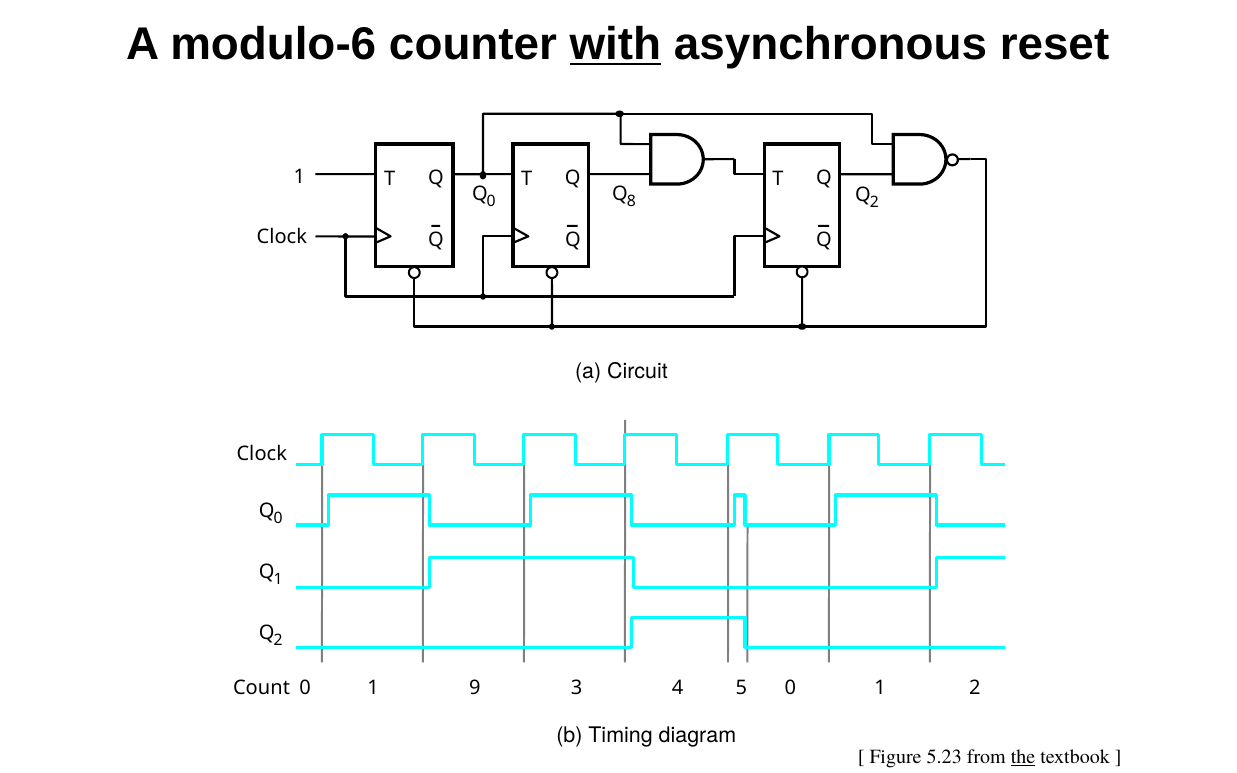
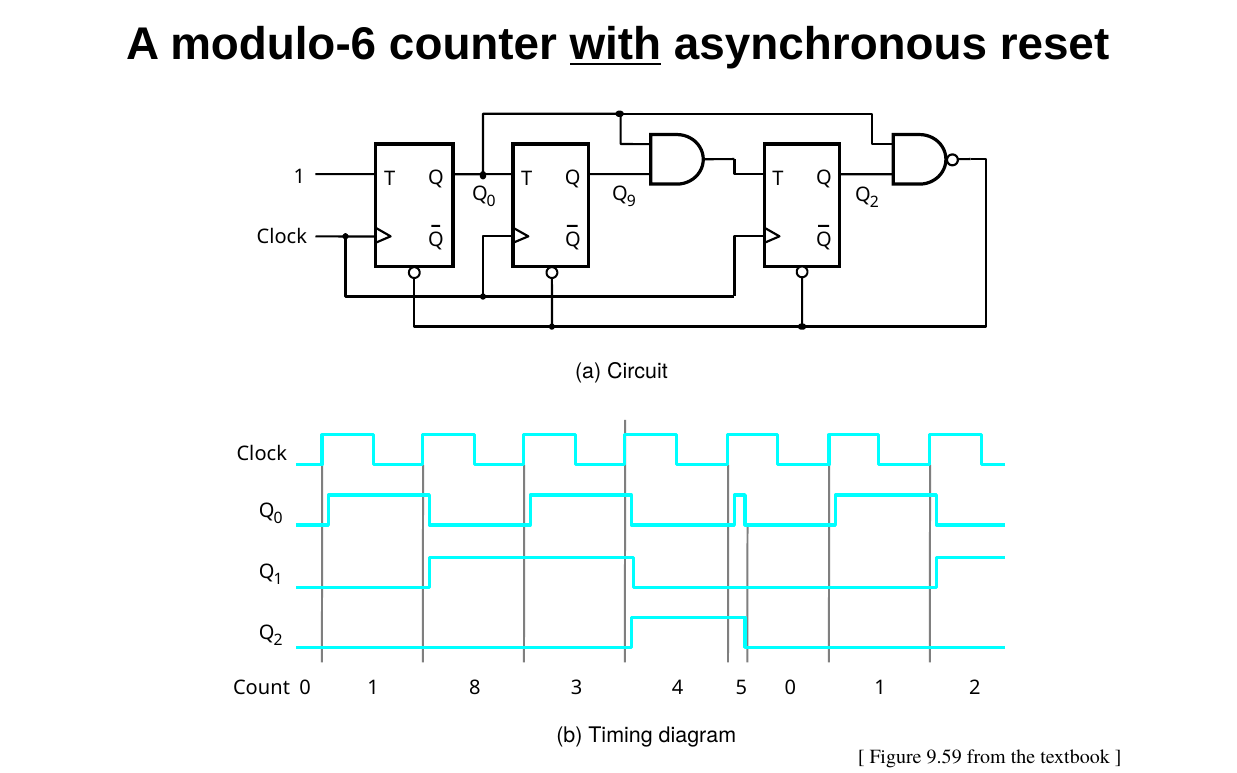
8: 8 -> 9
9: 9 -> 8
5.23: 5.23 -> 9.59
the underline: present -> none
